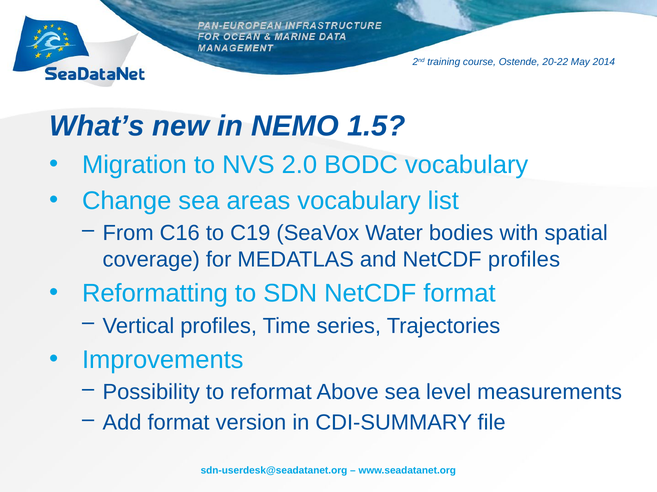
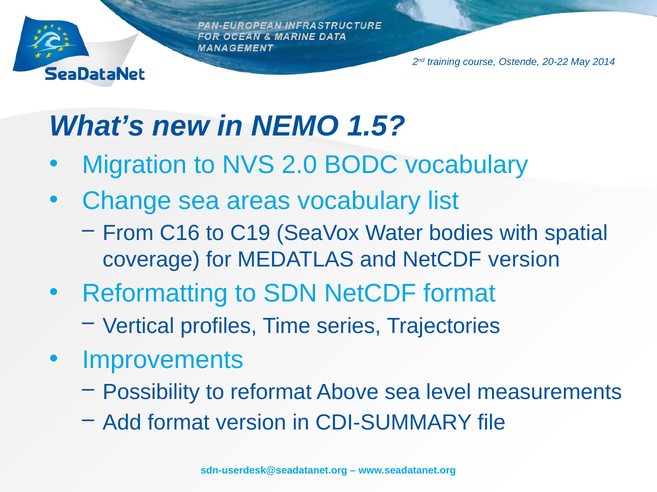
NetCDF profiles: profiles -> version
